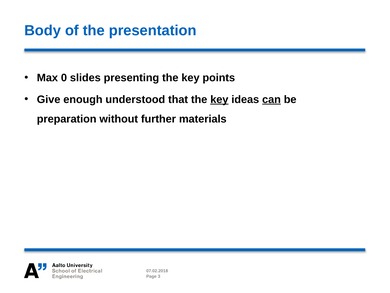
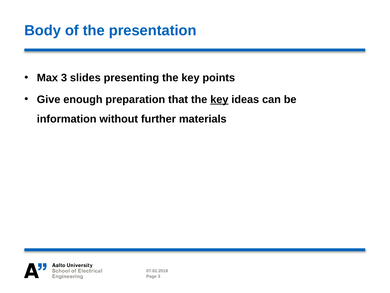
Max 0: 0 -> 3
understood: understood -> preparation
can underline: present -> none
preparation: preparation -> information
